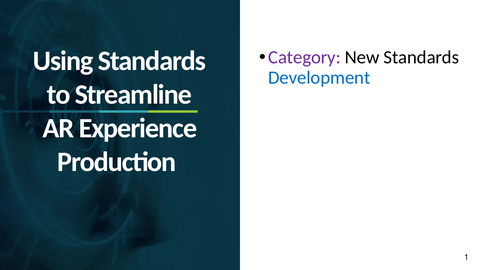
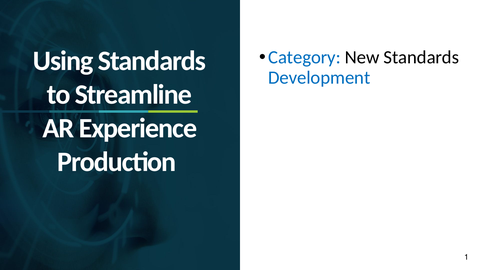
Category colour: purple -> blue
